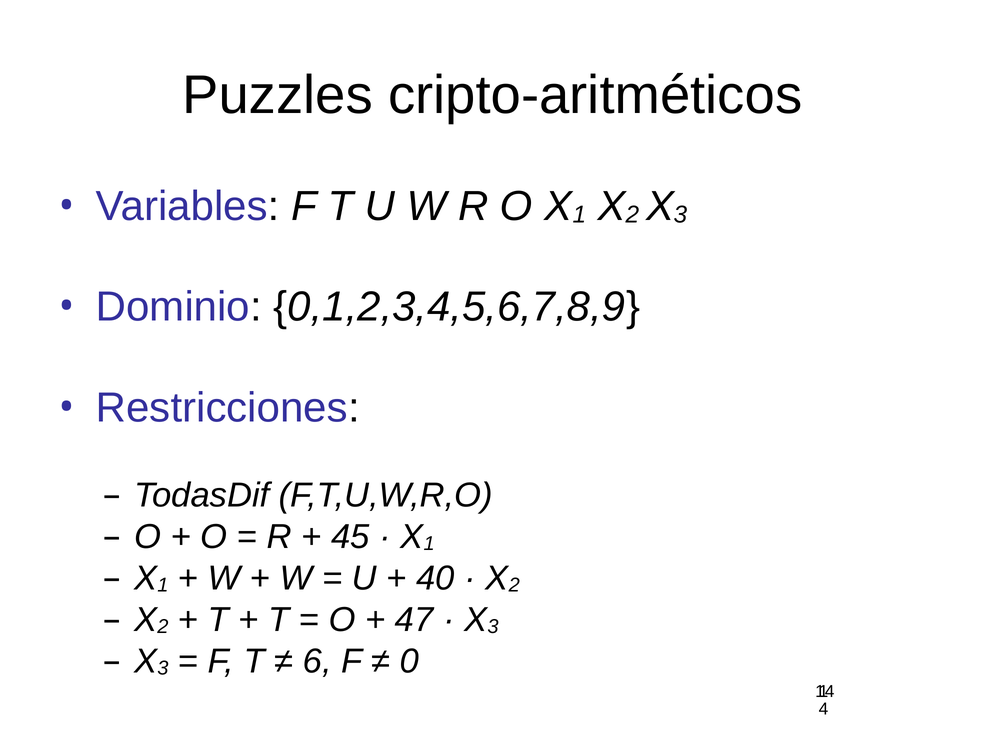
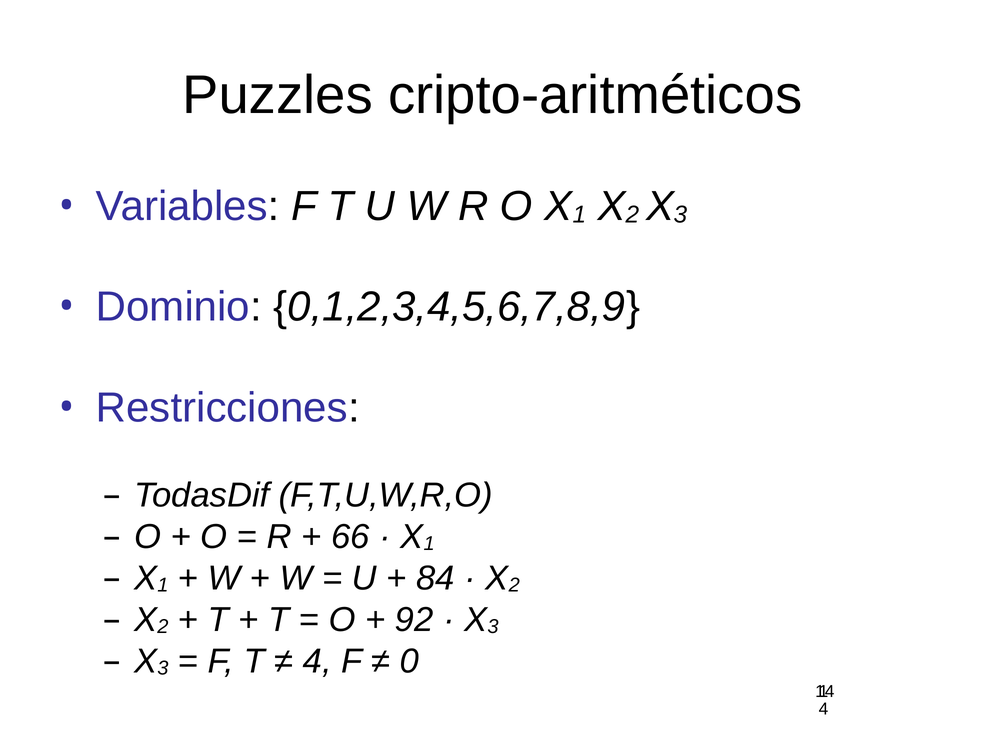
45: 45 -> 66
40: 40 -> 84
47: 47 -> 92
6 at (317, 662): 6 -> 4
